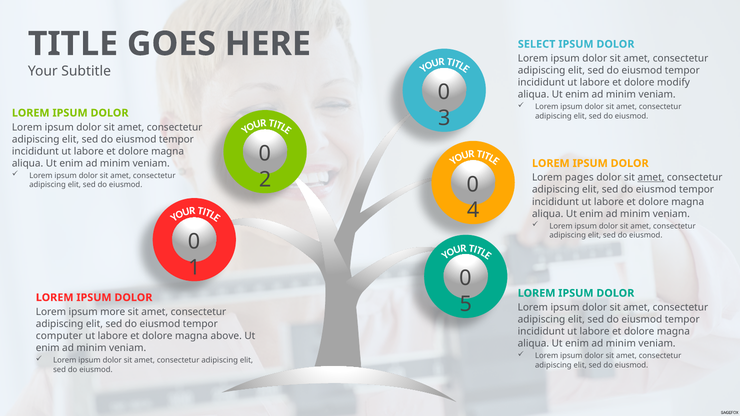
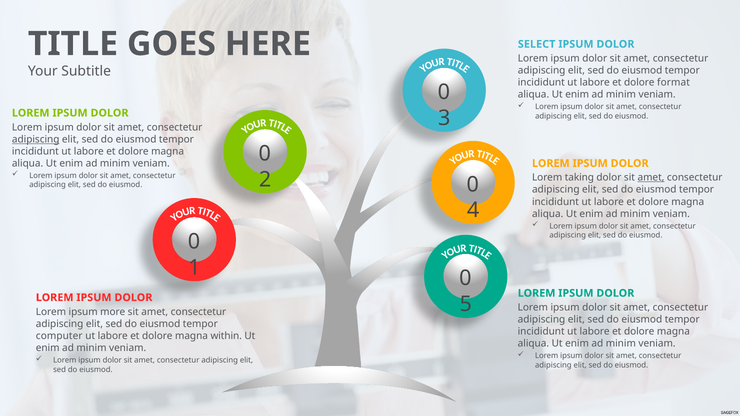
modify: modify -> format
adipiscing at (36, 139) underline: none -> present
pages: pages -> taking
above: above -> within
